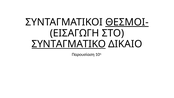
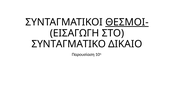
ΣΥΝΤΑΓΜΑΤΙΚΟ underline: present -> none
